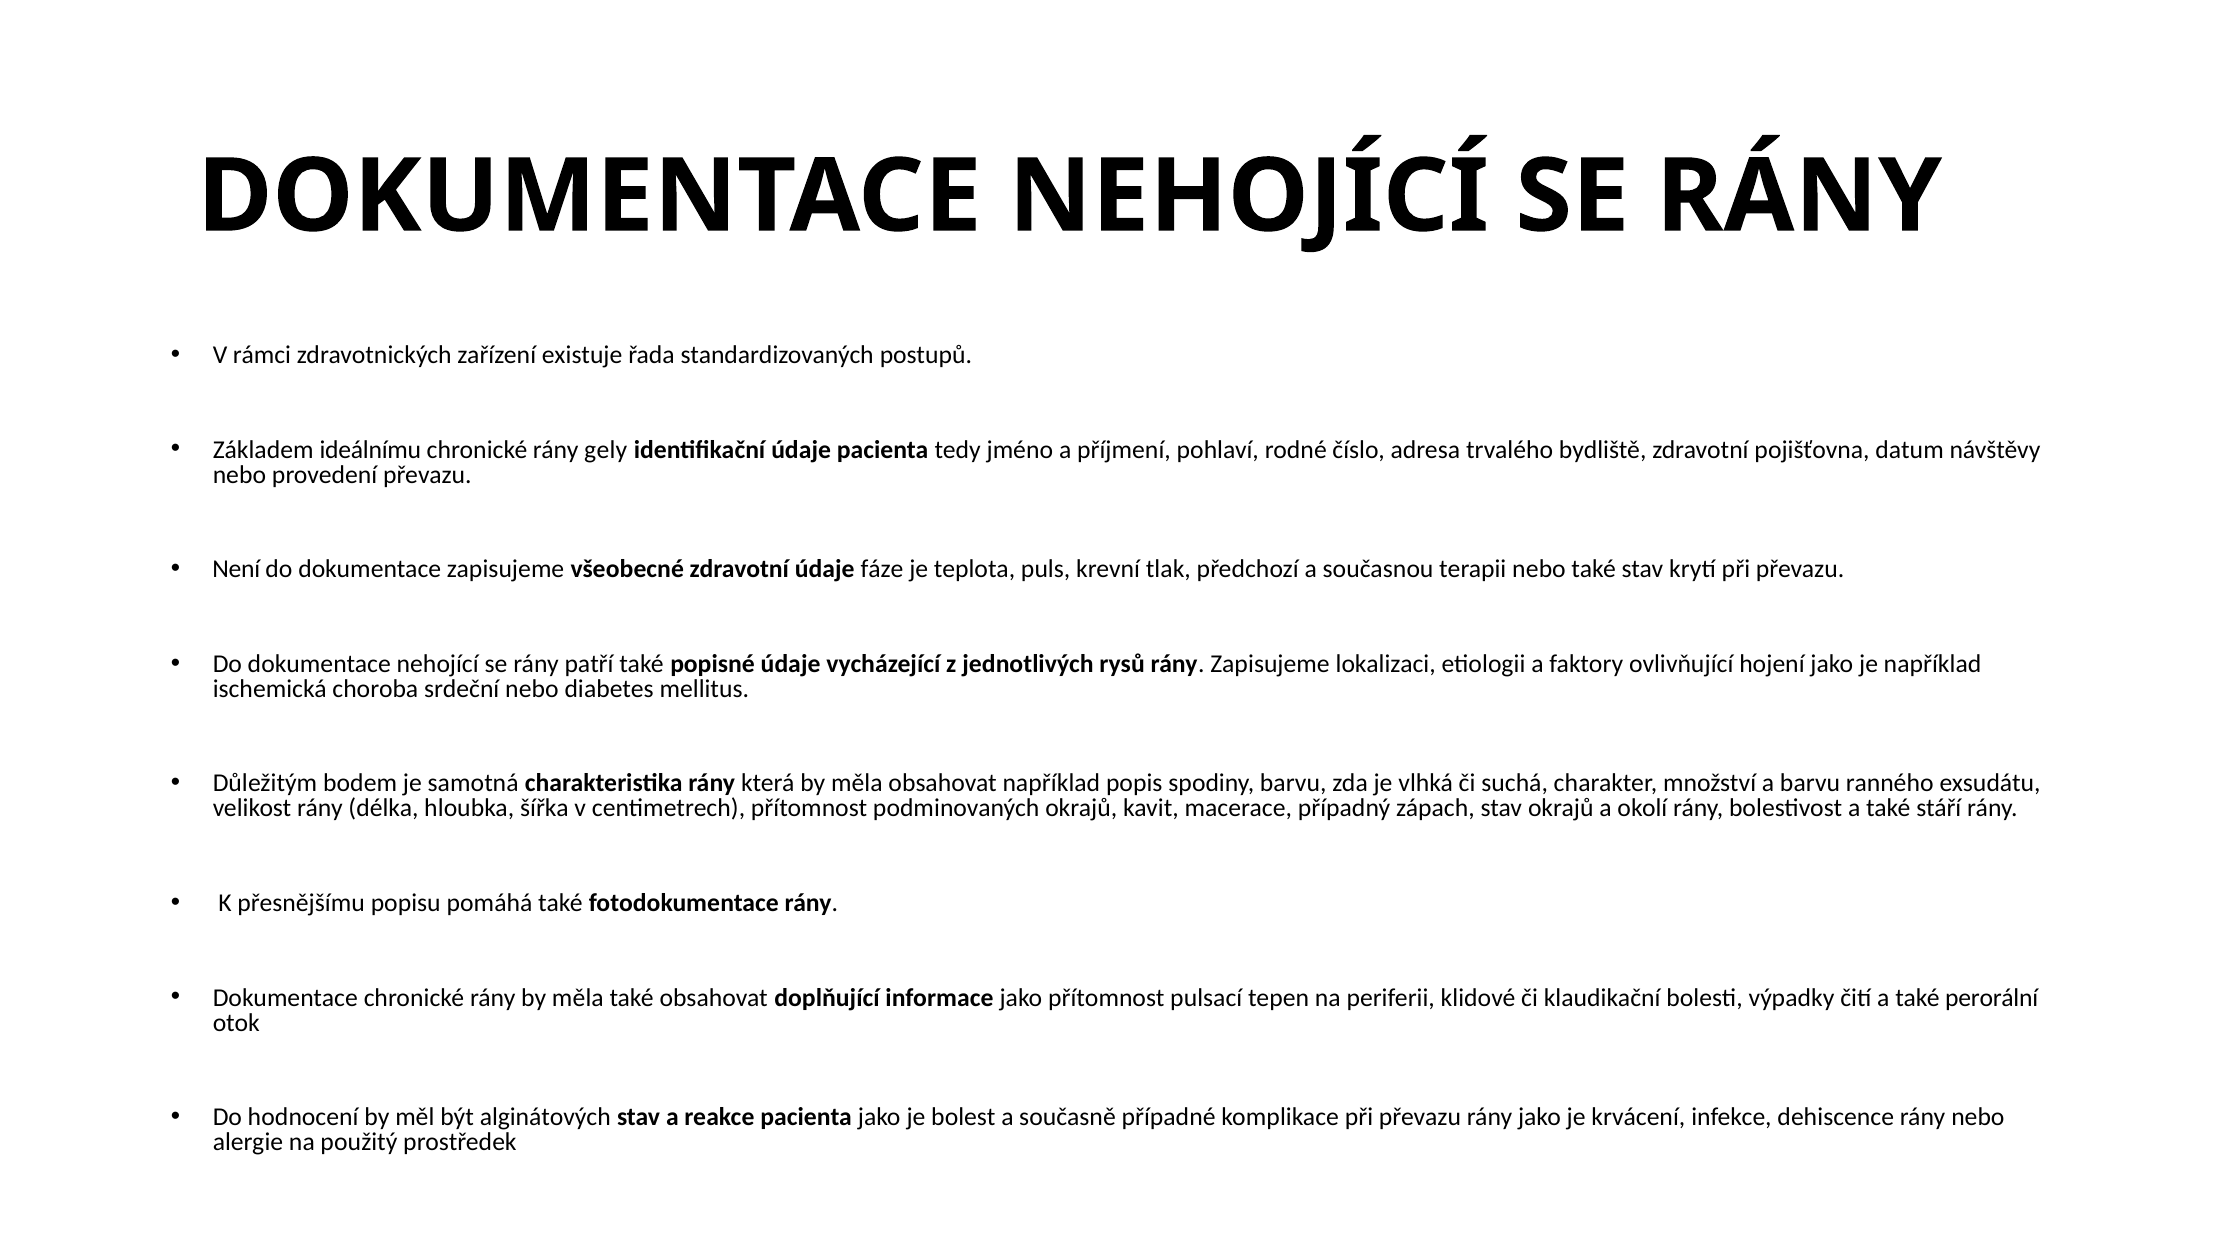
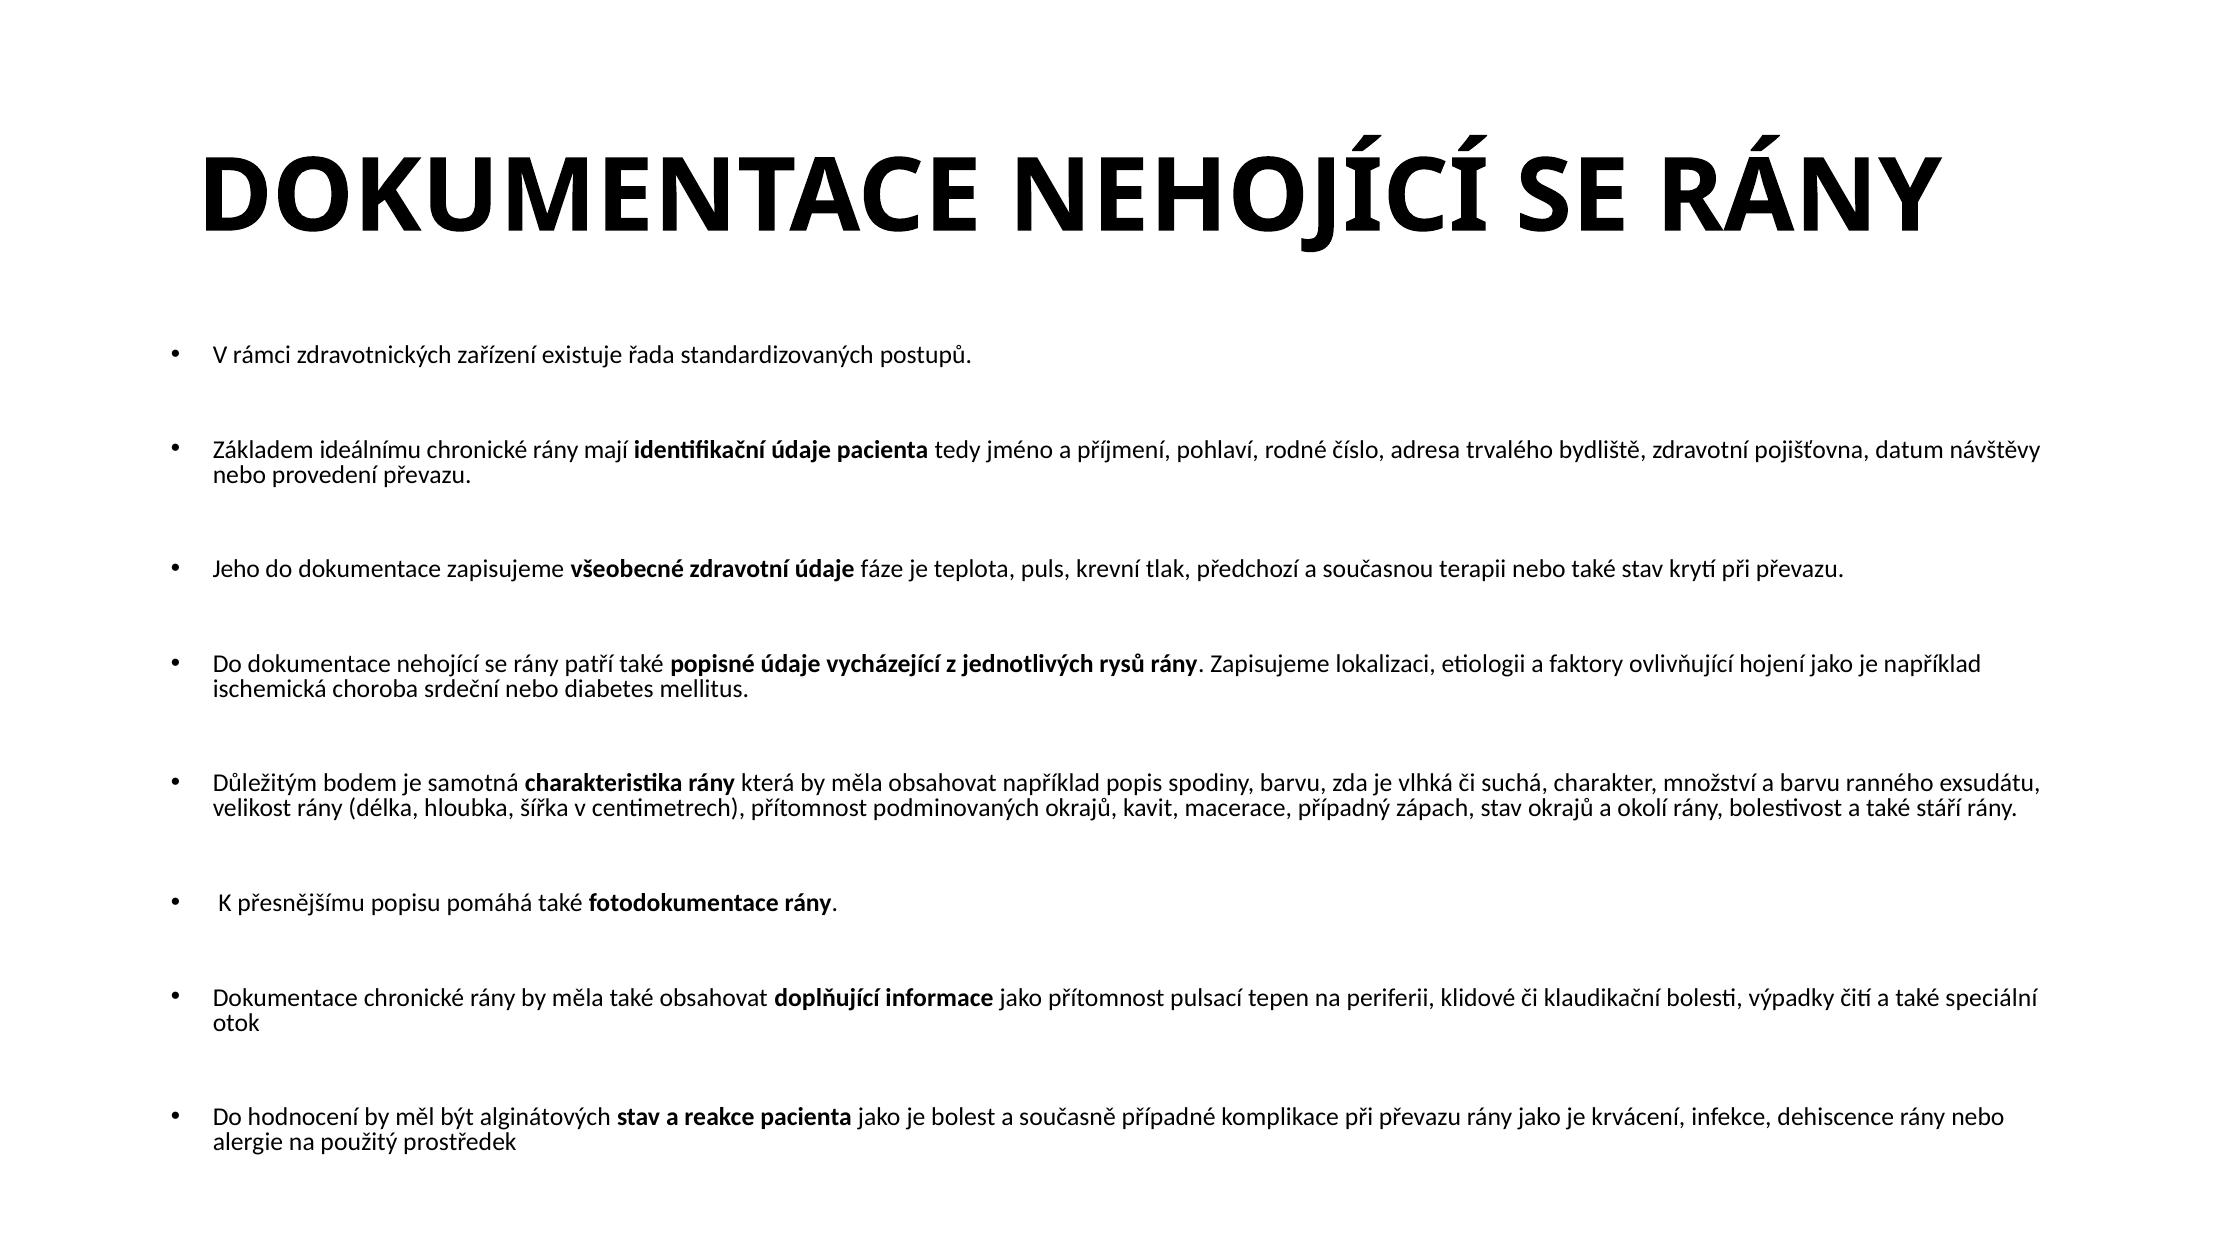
gely: gely -> mají
Není: Není -> Jeho
perorální: perorální -> speciální
